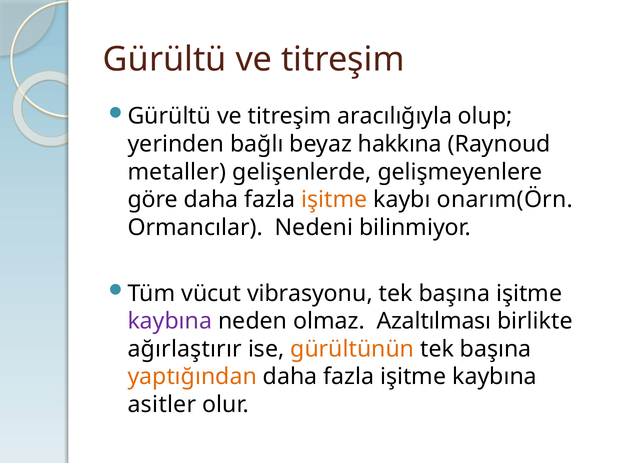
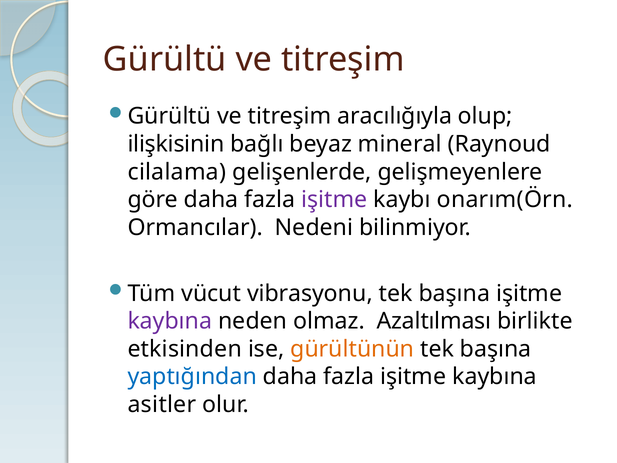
yerinden: yerinden -> ilişkisinin
hakkına: hakkına -> mineral
metaller: metaller -> cilalama
işitme at (334, 200) colour: orange -> purple
ağırlaştırır: ağırlaştırır -> etkisinden
yaptığından colour: orange -> blue
